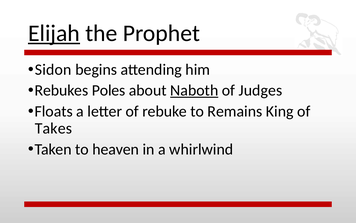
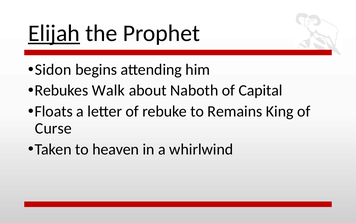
Poles: Poles -> Walk
Naboth underline: present -> none
Judges: Judges -> Capital
Takes: Takes -> Curse
